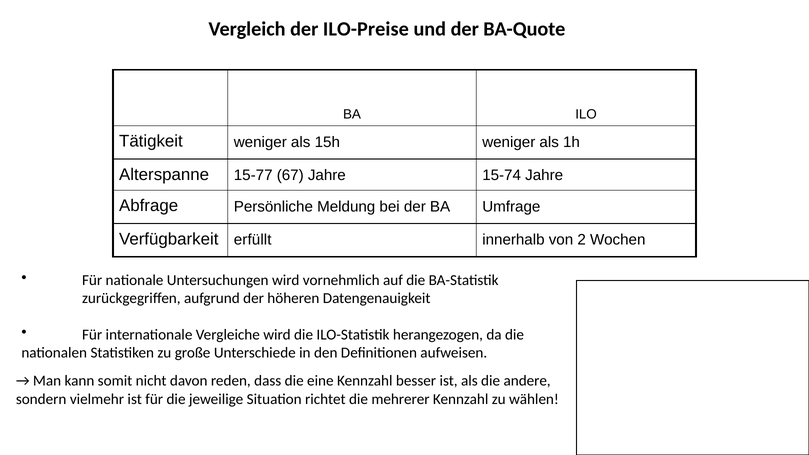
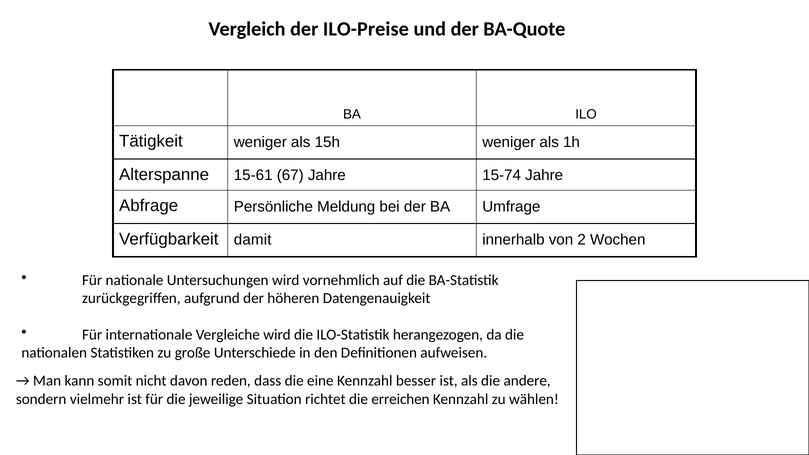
15-77: 15-77 -> 15-61
erfüllt: erfüllt -> damit
mehrerer: mehrerer -> erreichen
